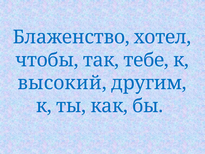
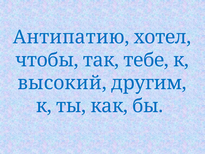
Блаженство: Блаженство -> Антипатию
